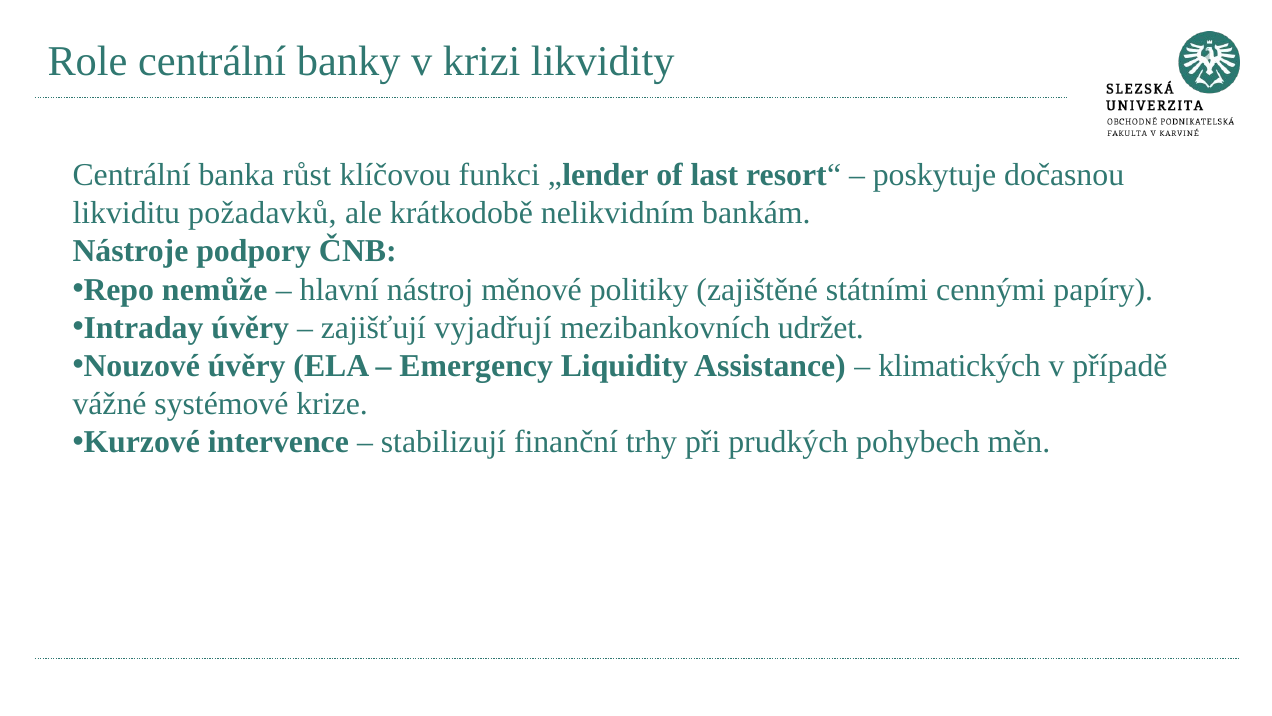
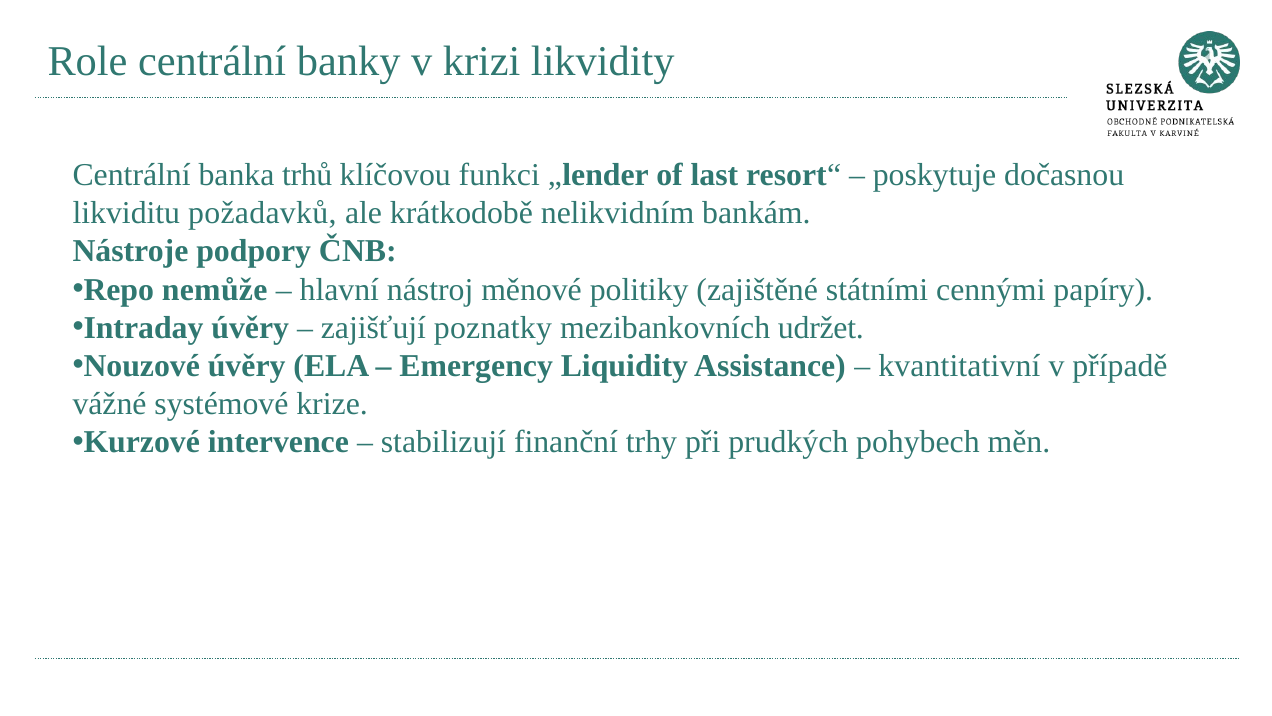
růst: růst -> trhů
vyjadřují: vyjadřují -> poznatky
klimatických: klimatických -> kvantitativní
